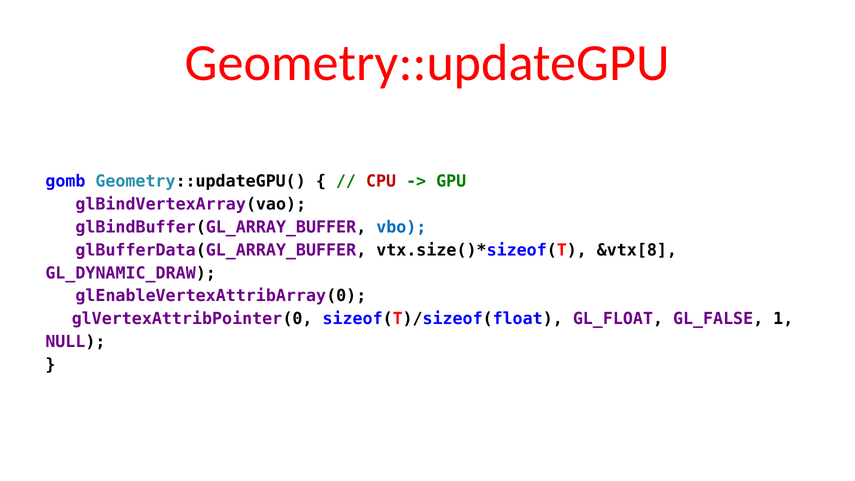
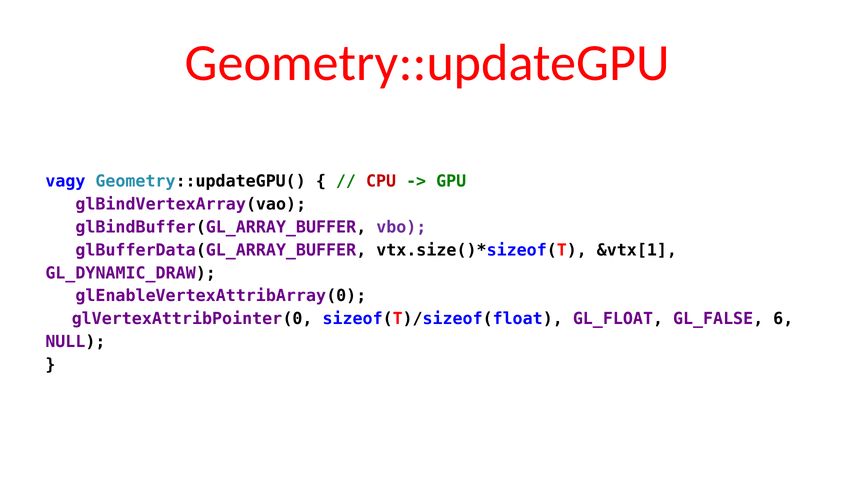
gomb: gomb -> vagy
vbo colour: blue -> purple
&vtx[8: &vtx[8 -> &vtx[1
1: 1 -> 6
